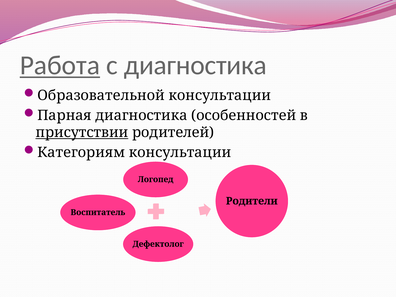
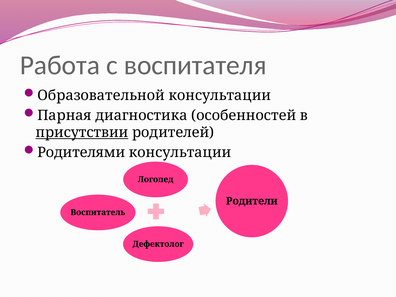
Работа underline: present -> none
с диагностика: диагностика -> воспитателя
Категориям: Категориям -> Родителями
